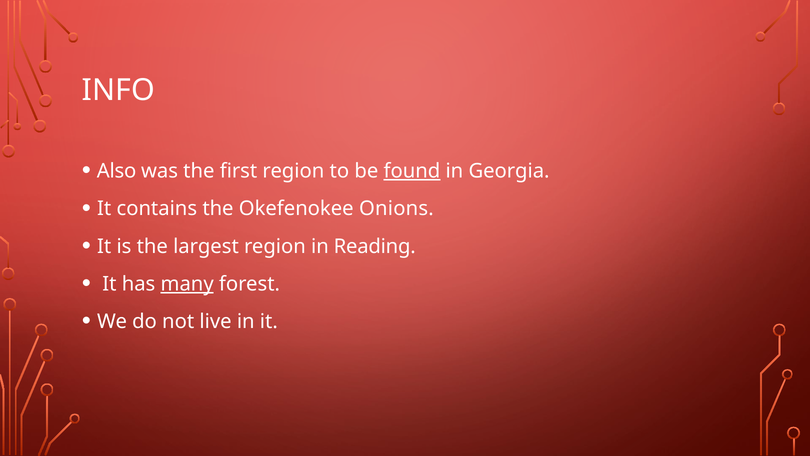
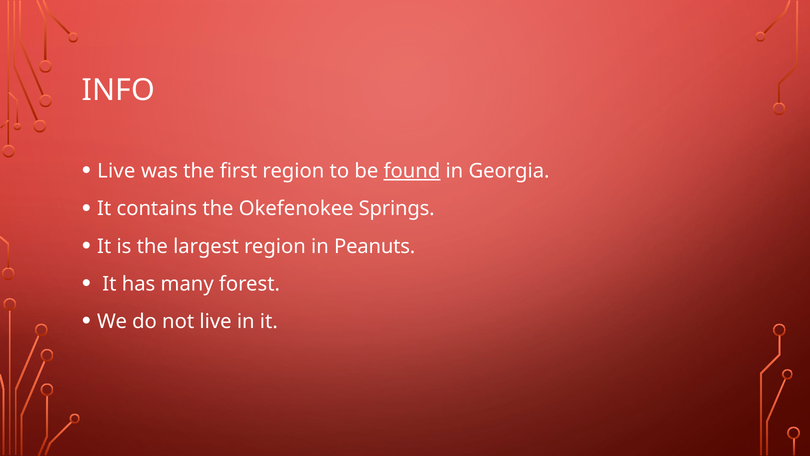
Also at (117, 171): Also -> Live
Onions: Onions -> Springs
Reading: Reading -> Peanuts
many underline: present -> none
